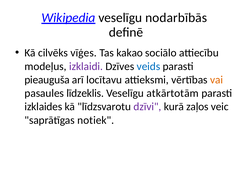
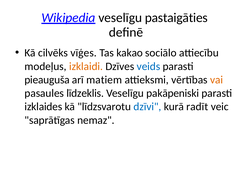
nodarbībās: nodarbībās -> pastaigāties
izklaidi colour: purple -> orange
locītavu: locītavu -> matiem
atkārtotām: atkārtotām -> pakāpeniski
dzīvi colour: purple -> blue
zaļos: zaļos -> radīt
notiek: notiek -> nemaz
